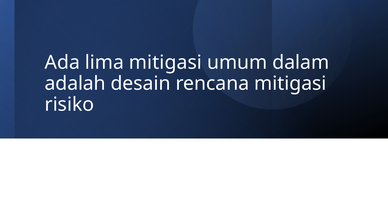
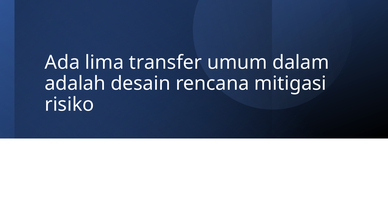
lima mitigasi: mitigasi -> transfer
